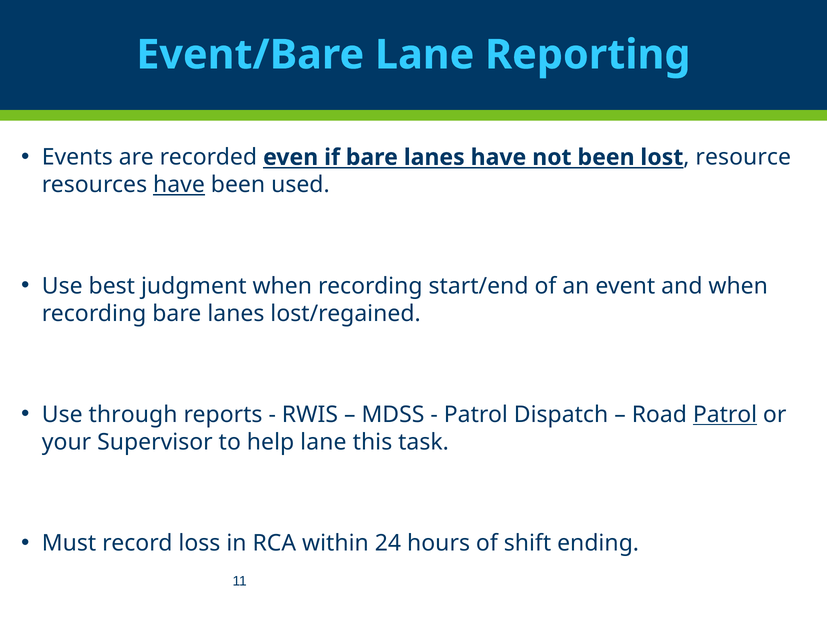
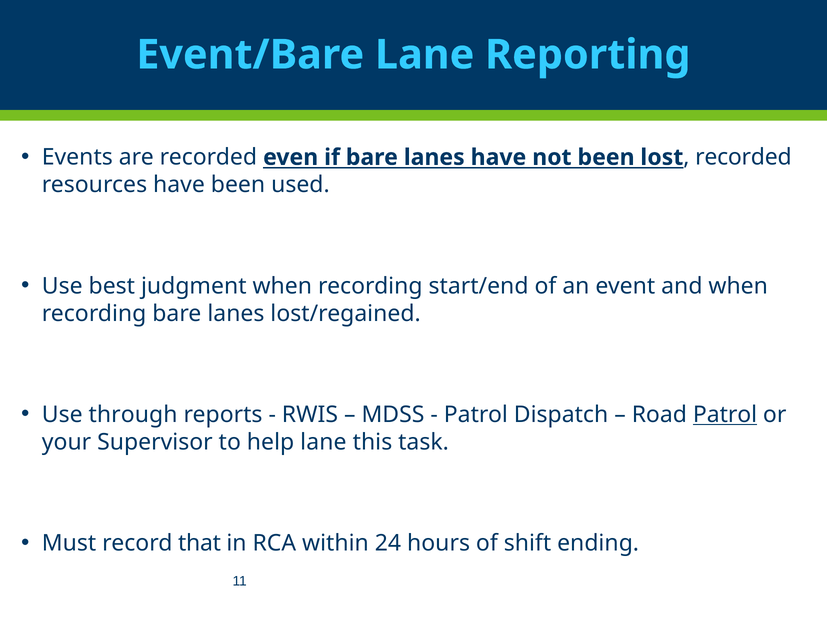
resource at (743, 157): resource -> recorded
have at (179, 185) underline: present -> none
loss: loss -> that
